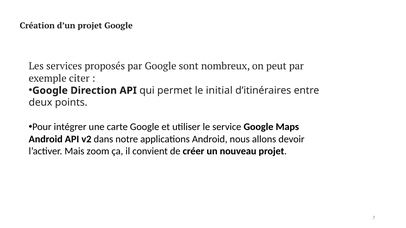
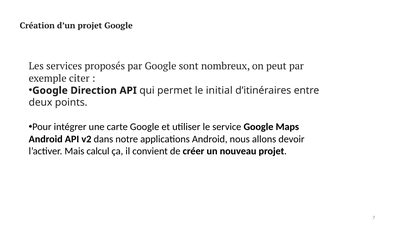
zoom: zoom -> calcul
